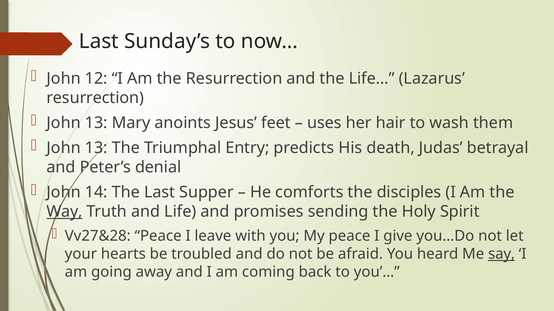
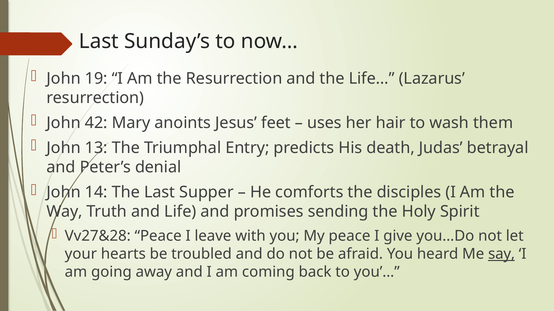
12: 12 -> 19
13 at (96, 123): 13 -> 42
Way underline: present -> none
